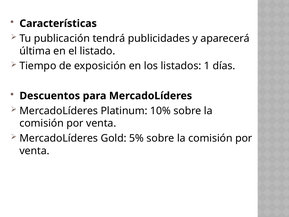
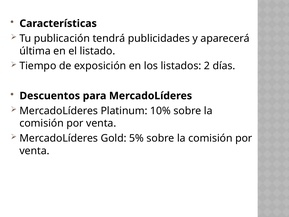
1: 1 -> 2
